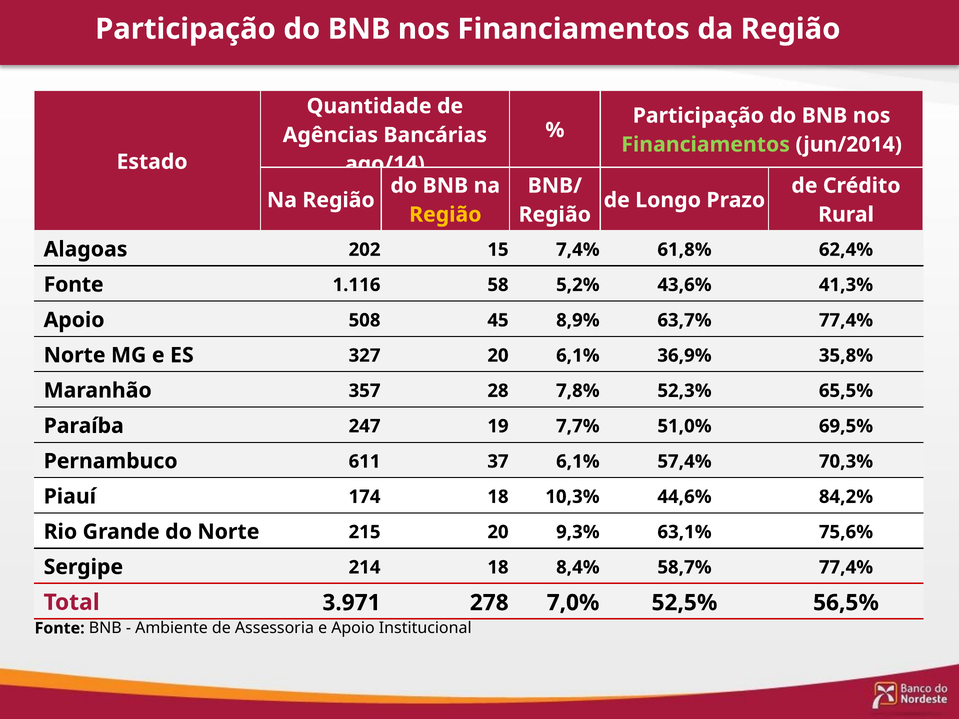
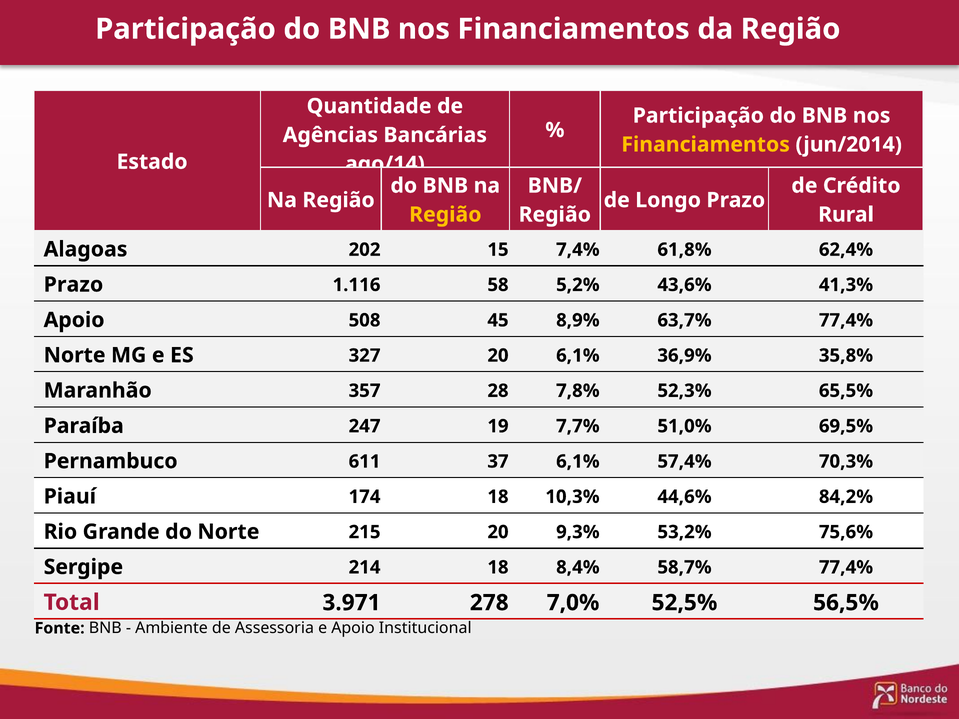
Financiamentos at (706, 145) colour: light green -> yellow
Fonte at (74, 285): Fonte -> Prazo
63,1%: 63,1% -> 53,2%
